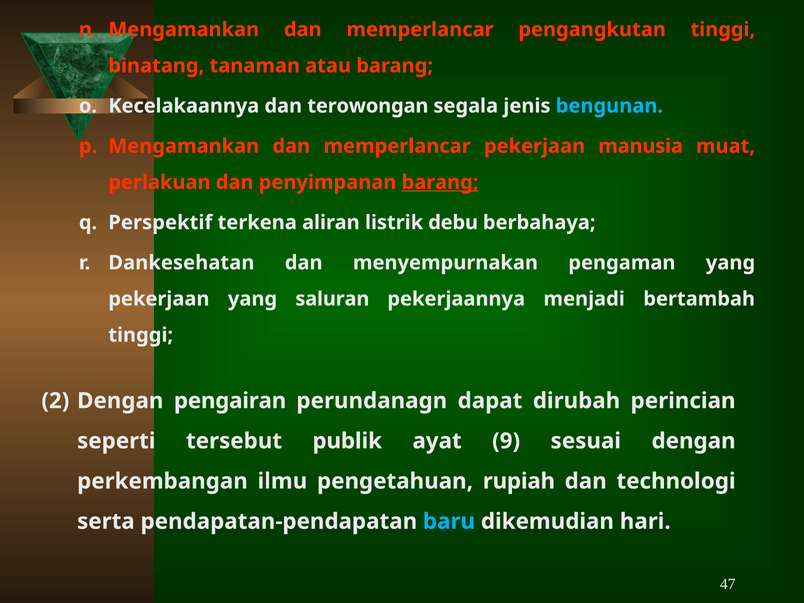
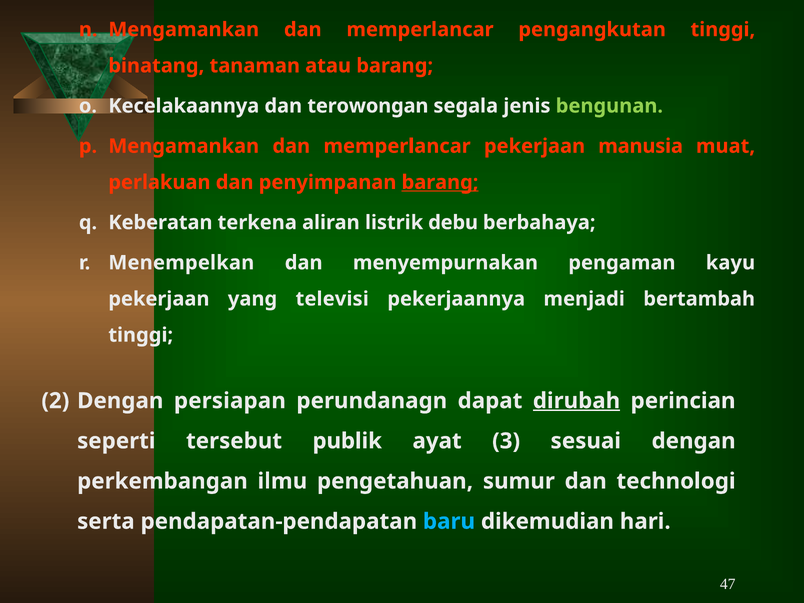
bengunan colour: light blue -> light green
Perspektif: Perspektif -> Keberatan
Dankesehatan: Dankesehatan -> Menempelkan
pengaman yang: yang -> kayu
saluran: saluran -> televisi
pengairan: pengairan -> persiapan
dirubah underline: none -> present
9: 9 -> 3
rupiah: rupiah -> sumur
